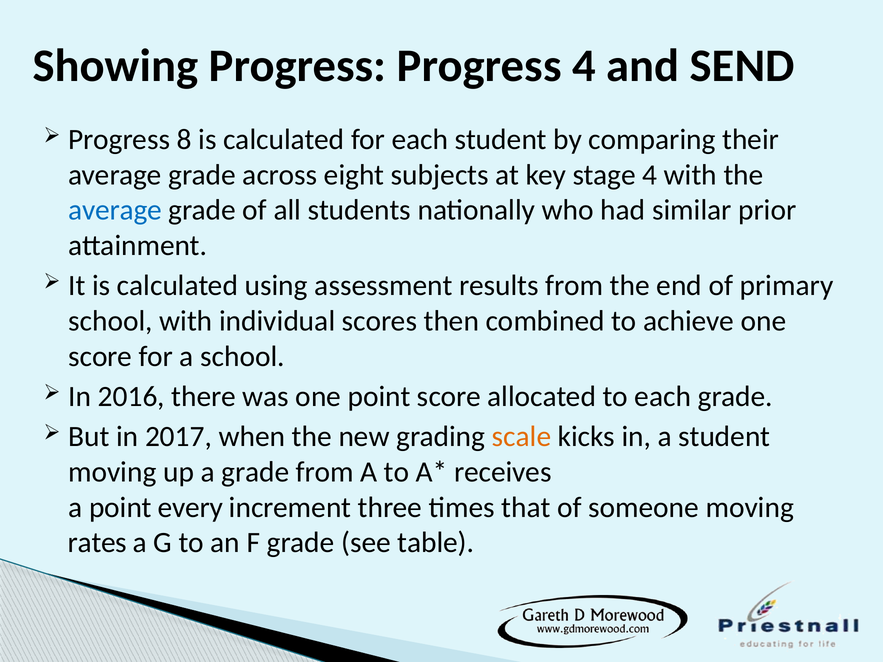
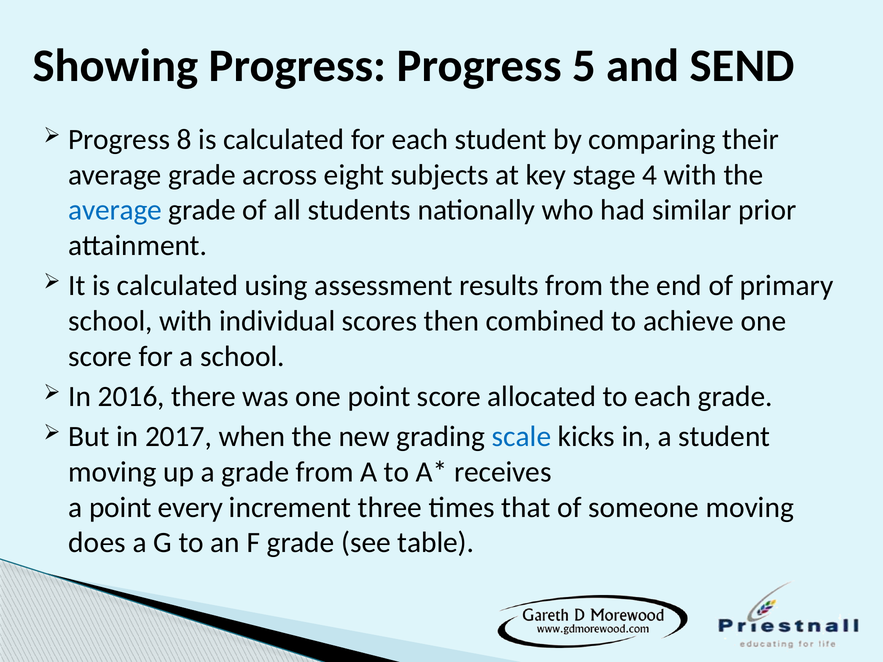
Progress 4: 4 -> 5
scale colour: orange -> blue
rates: rates -> does
